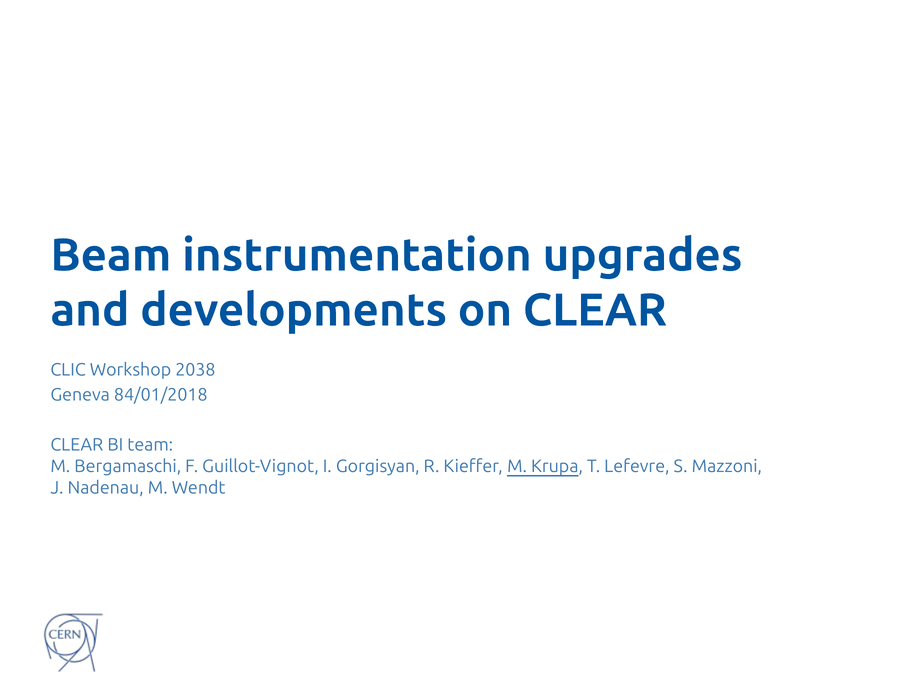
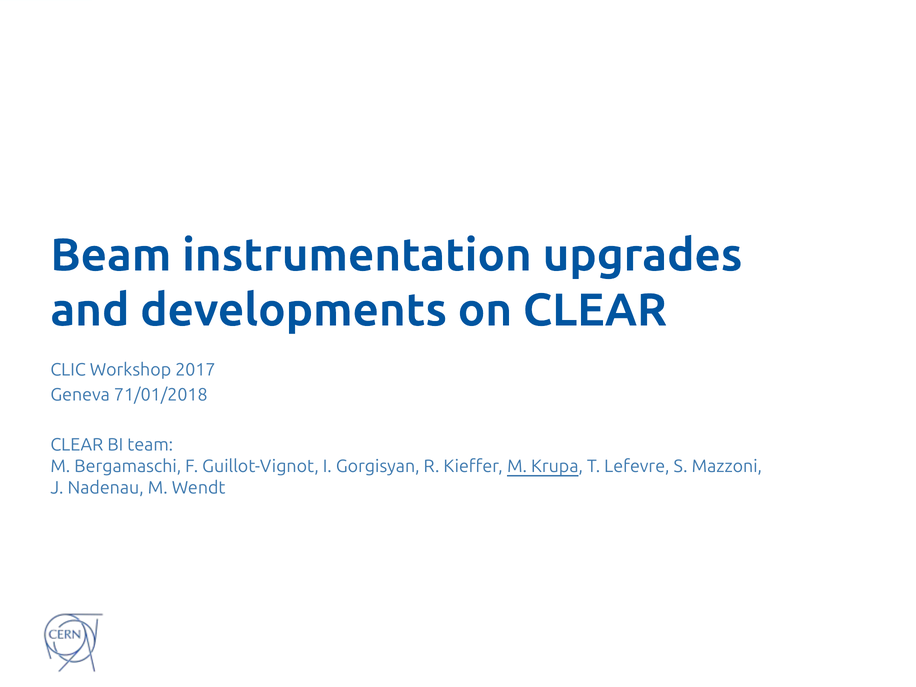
2038: 2038 -> 2017
84/01/2018: 84/01/2018 -> 71/01/2018
